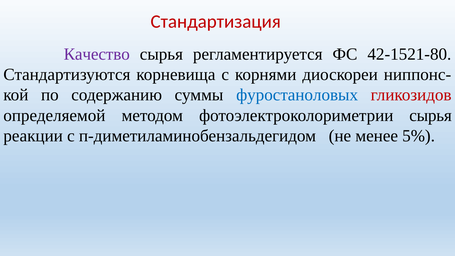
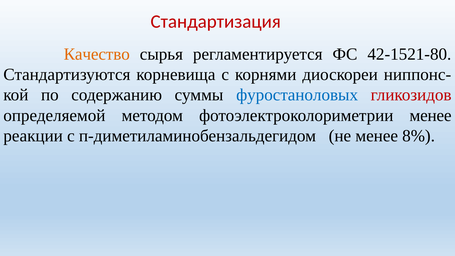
Качество colour: purple -> orange
фотоэлектроколориметрии сырья: сырья -> менее
5%: 5% -> 8%
